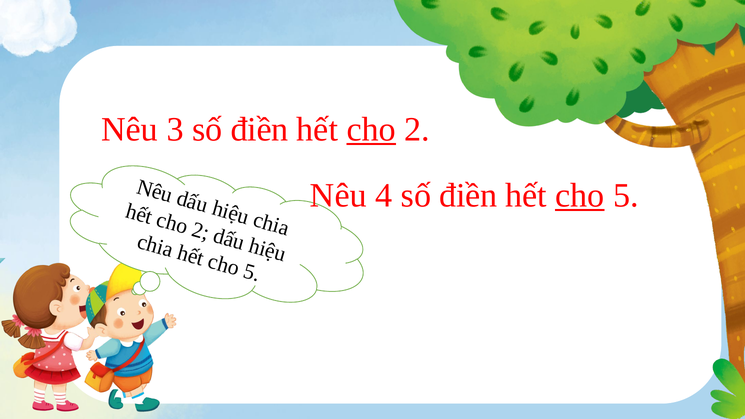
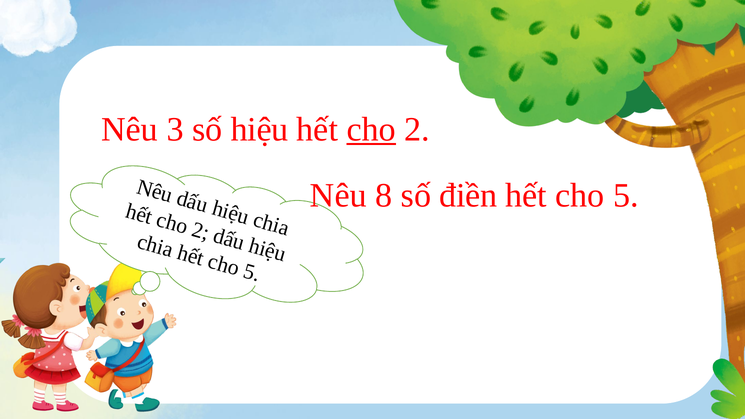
3 số điền: điền -> hiệu
4: 4 -> 8
cho at (580, 195) underline: present -> none
